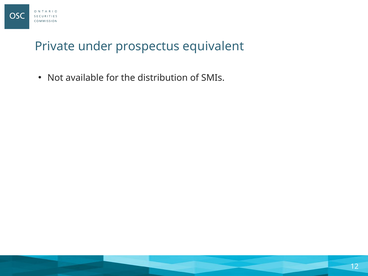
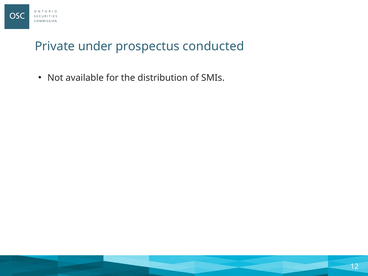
equivalent: equivalent -> conducted
